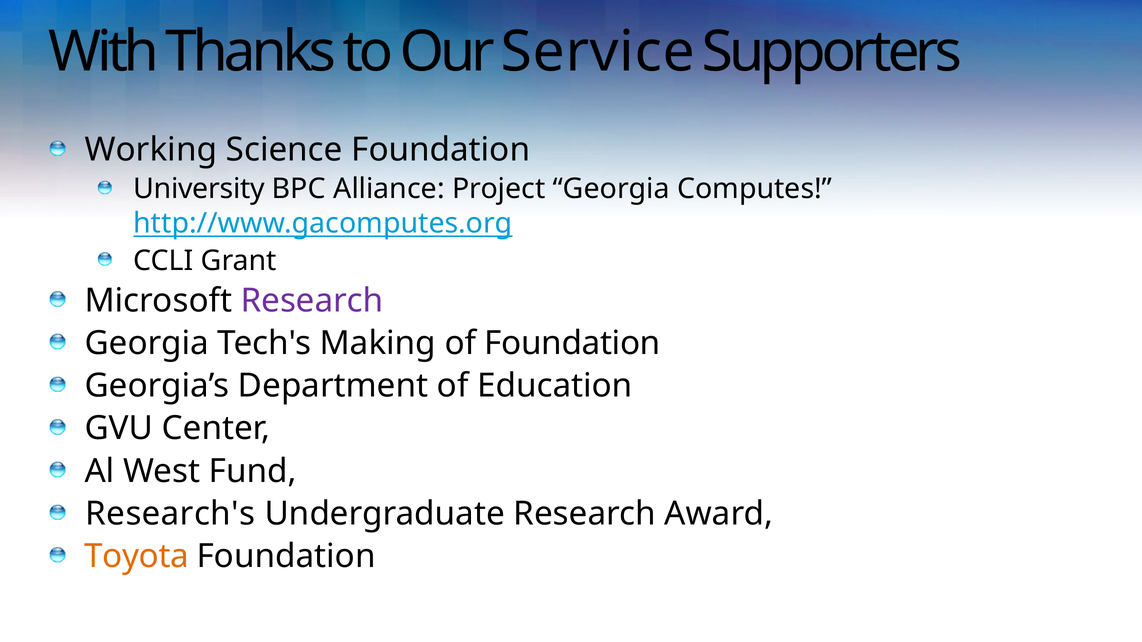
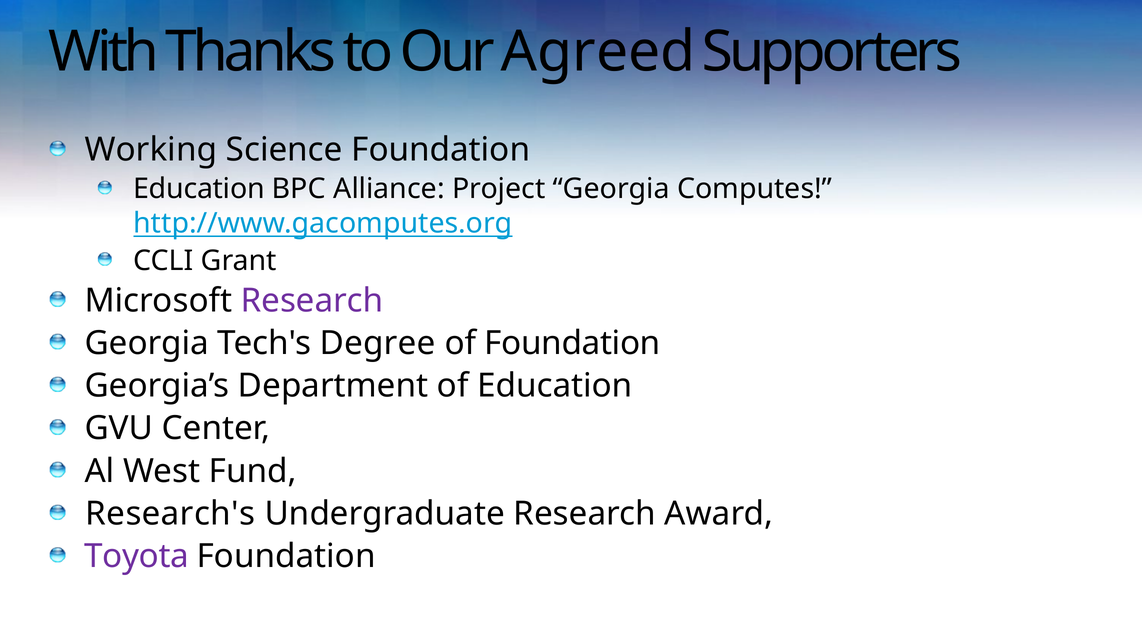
Service: Service -> Agreed
University at (199, 189): University -> Education
Making: Making -> Degree
Toyota colour: orange -> purple
